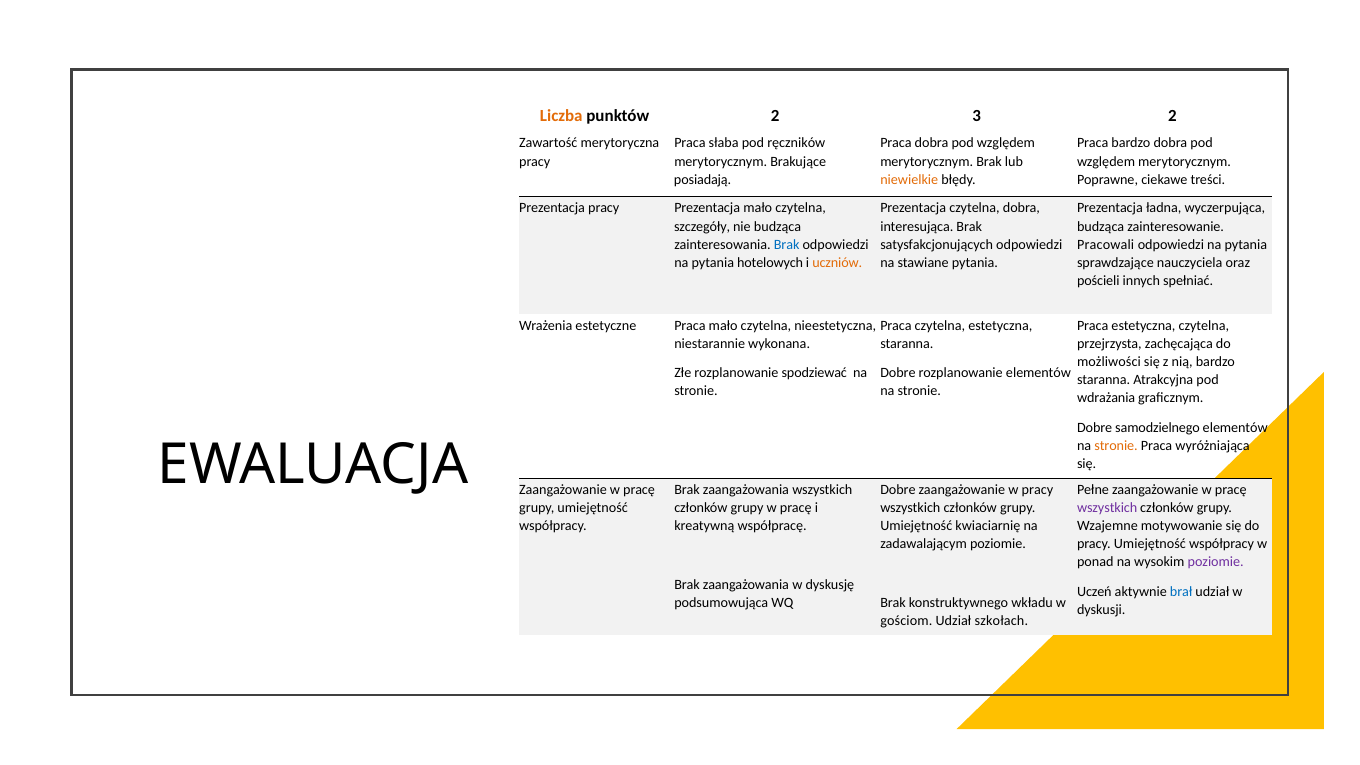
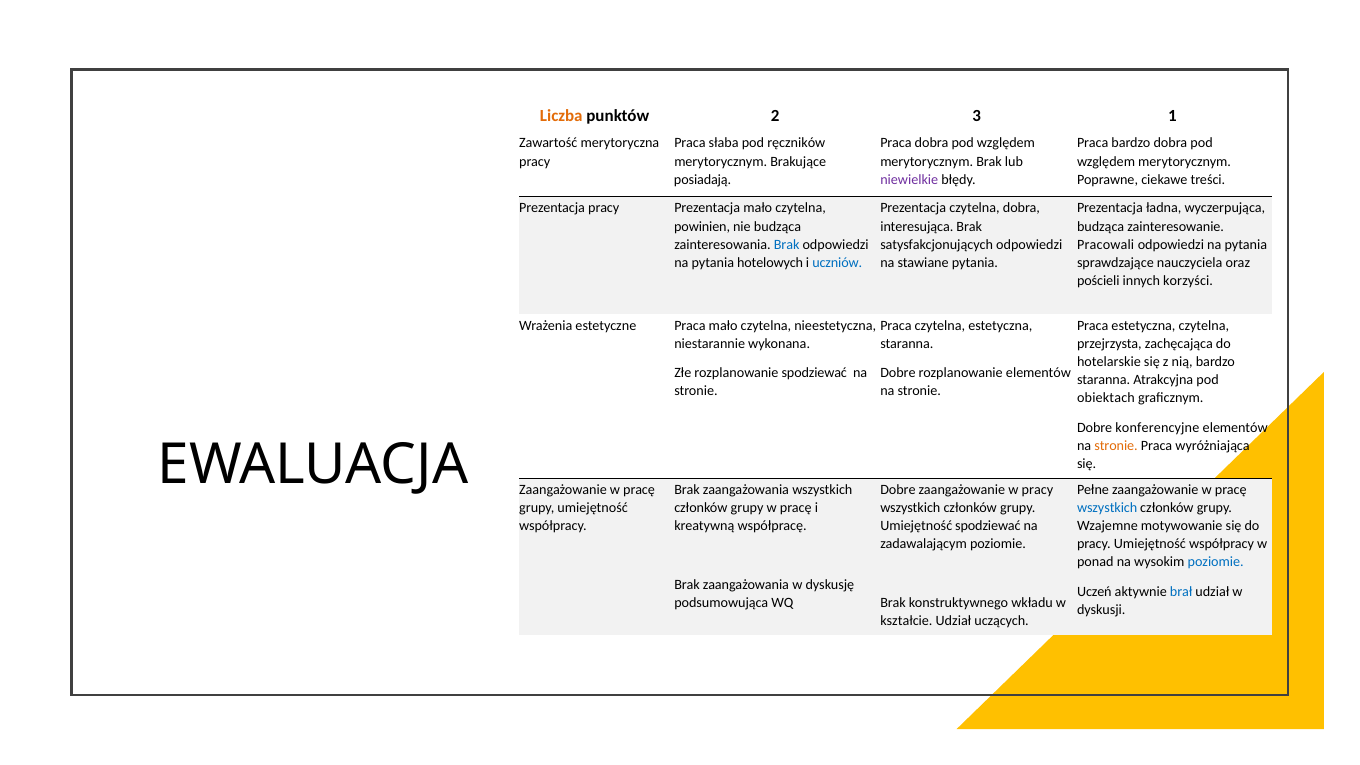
3 2: 2 -> 1
niewielkie colour: orange -> purple
szczegóły: szczegóły -> powinien
uczniów colour: orange -> blue
spełniać: spełniać -> korzyści
możliwości: możliwości -> hotelarskie
wdrażania: wdrażania -> obiektach
samodzielnego: samodzielnego -> konferencyjne
wszystkich at (1107, 508) colour: purple -> blue
Umiejętność kwiaciarnię: kwiaciarnię -> spodziewać
poziomie at (1216, 562) colour: purple -> blue
gościom: gościom -> kształcie
szkołach: szkołach -> uczących
